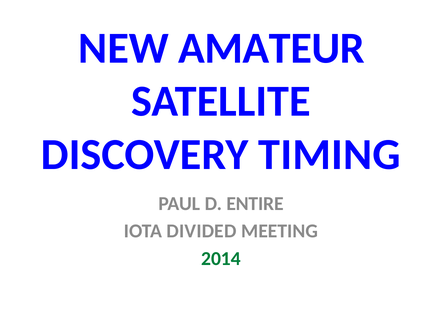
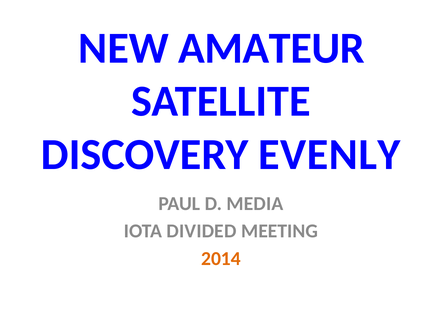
TIMING: TIMING -> EVENLY
ENTIRE: ENTIRE -> MEDIA
2014 colour: green -> orange
